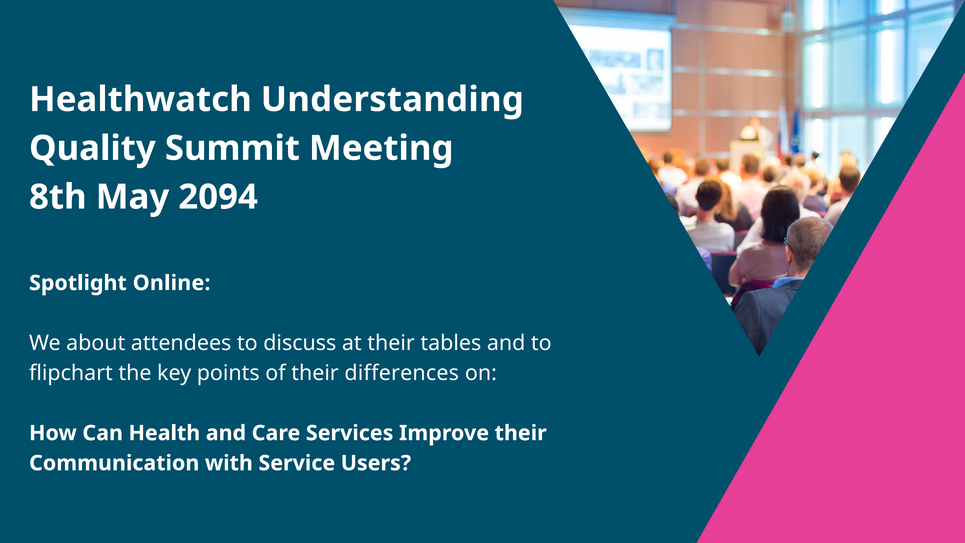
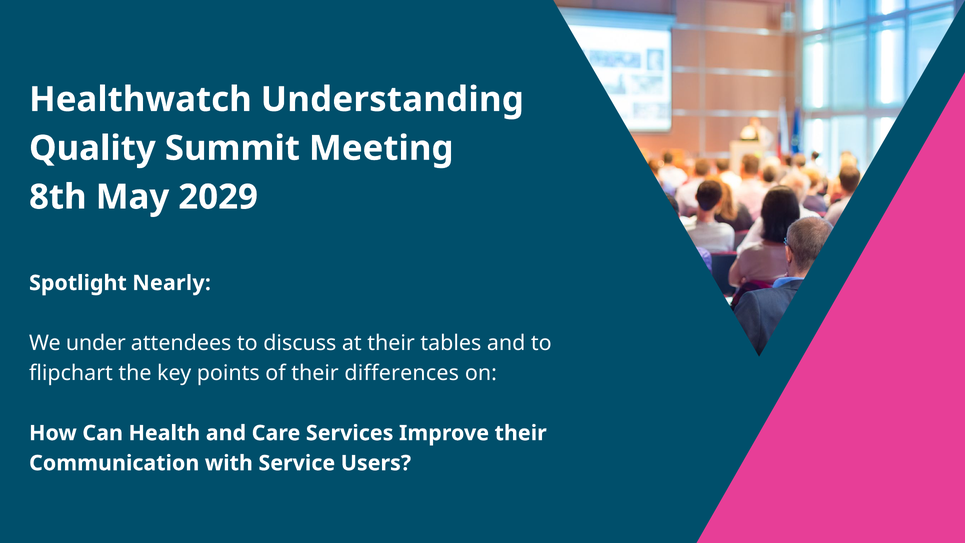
2094: 2094 -> 2029
Online: Online -> Nearly
about: about -> under
